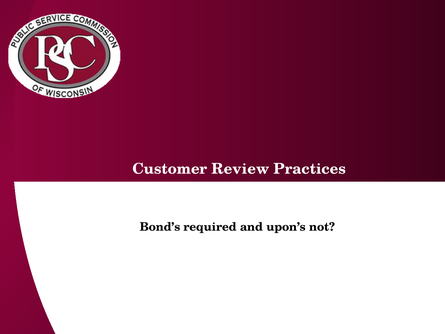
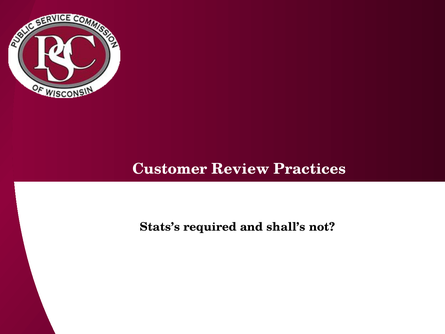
Bond’s: Bond’s -> Stats’s
upon’s: upon’s -> shall’s
